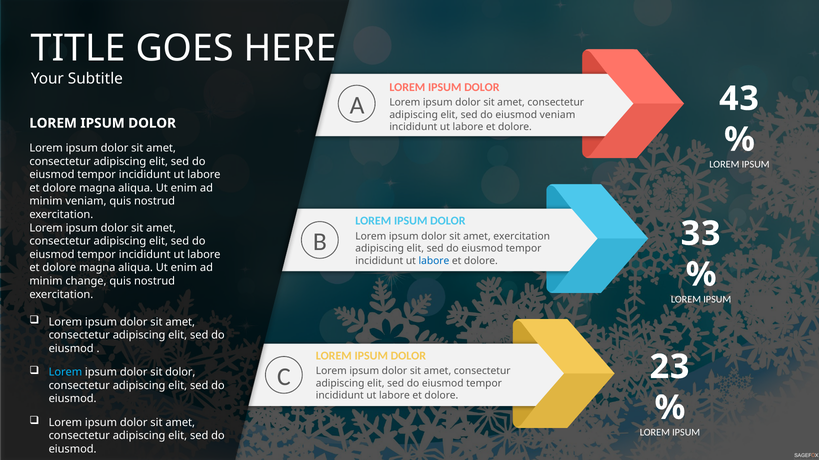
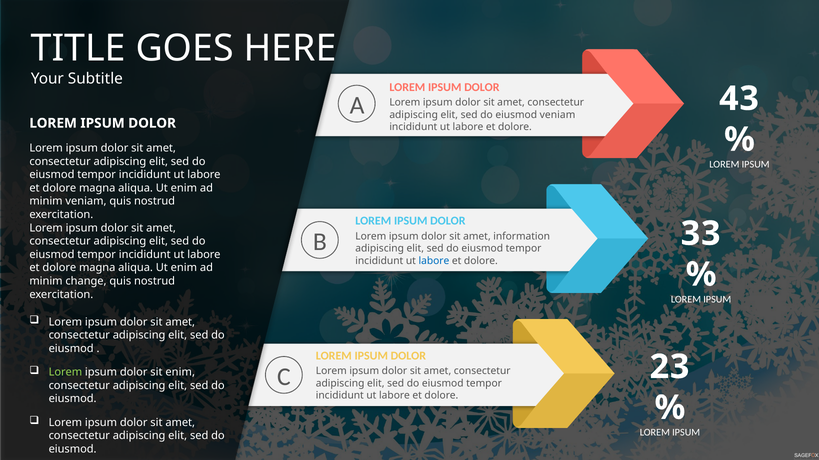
amet exercitation: exercitation -> information
Lorem at (65, 373) colour: light blue -> light green
sit dolor: dolor -> enim
